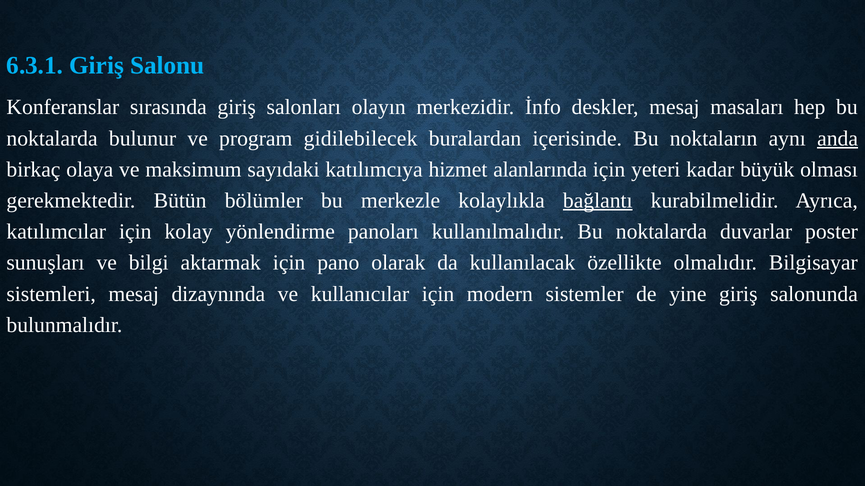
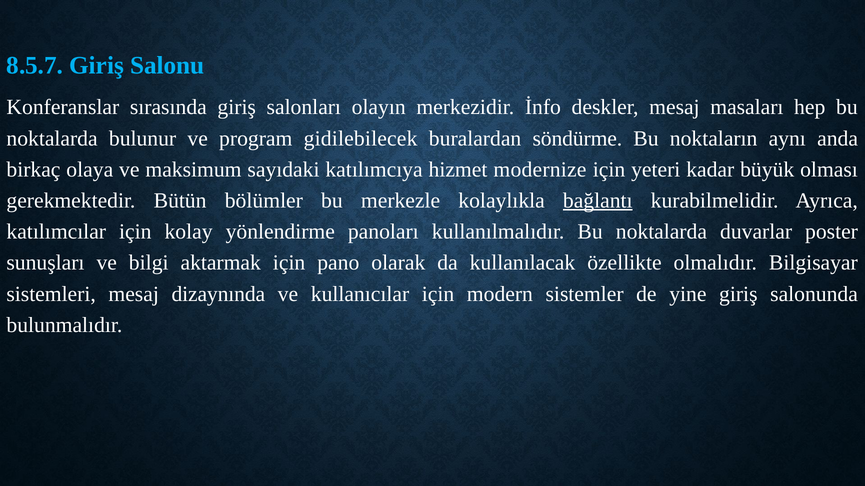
6.3.1: 6.3.1 -> 8.5.7
içerisinde: içerisinde -> söndürme
anda underline: present -> none
alanlarında: alanlarında -> modernize
